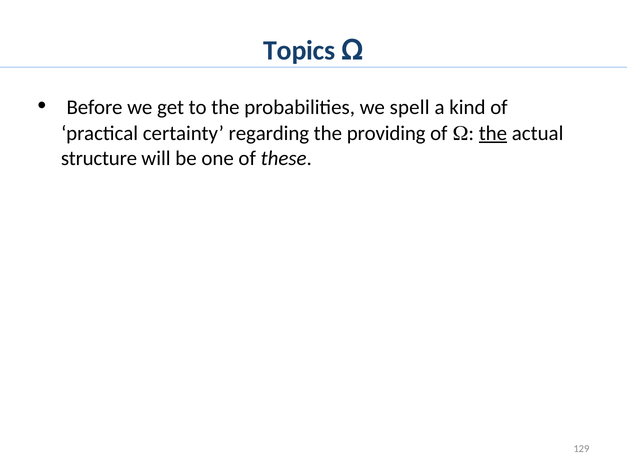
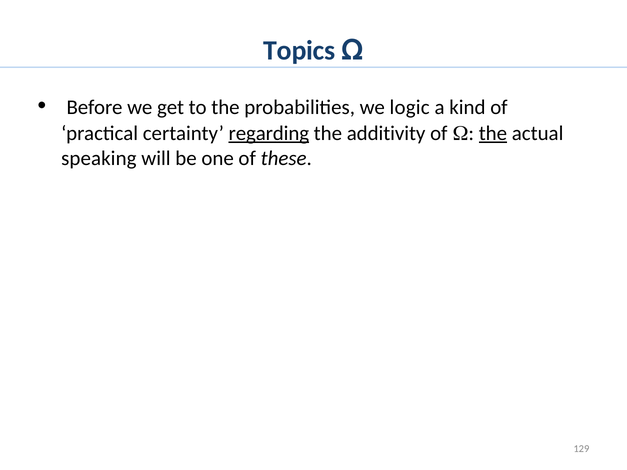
spell: spell -> logic
regarding underline: none -> present
providing: providing -> additivity
structure: structure -> speaking
